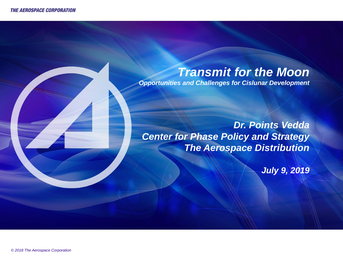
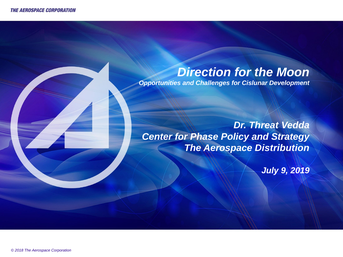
Transmit: Transmit -> Direction
Points: Points -> Threat
